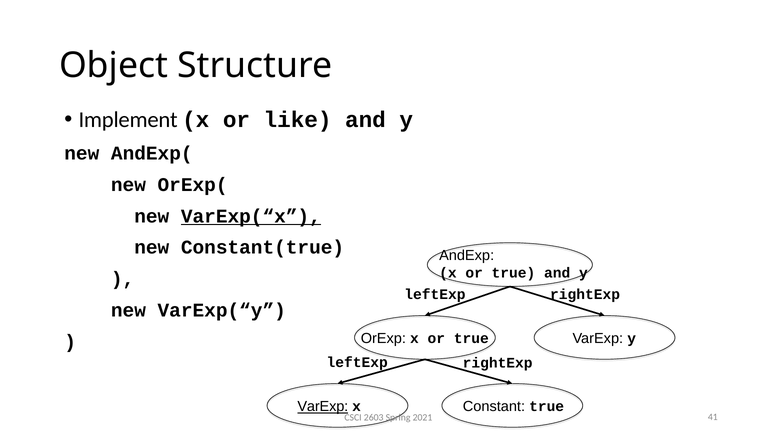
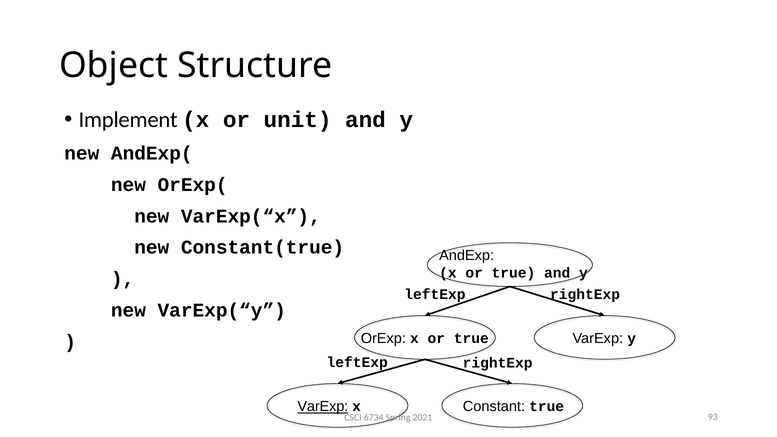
like: like -> unit
VarExp(“x underline: present -> none
2603: 2603 -> 6734
41: 41 -> 93
